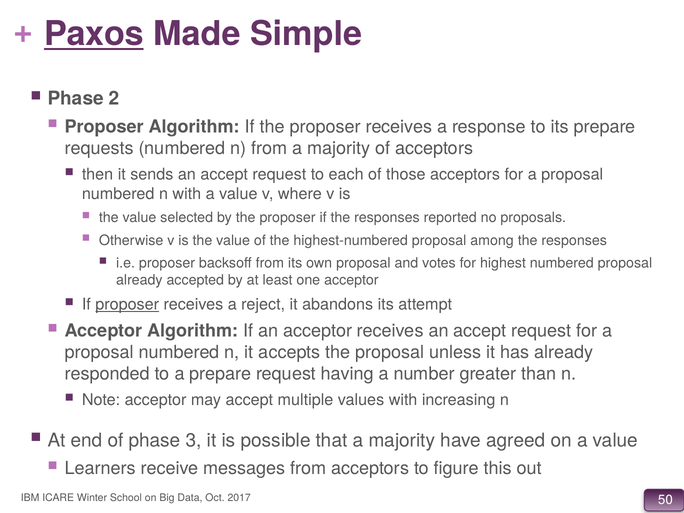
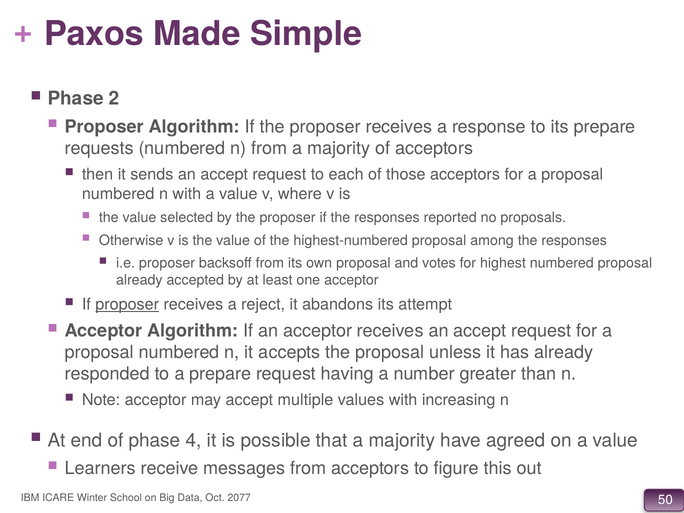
Paxos underline: present -> none
3: 3 -> 4
2017: 2017 -> 2077
